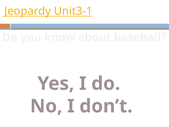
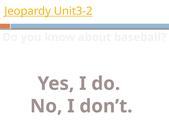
Unit3-1: Unit3-1 -> Unit3-2
